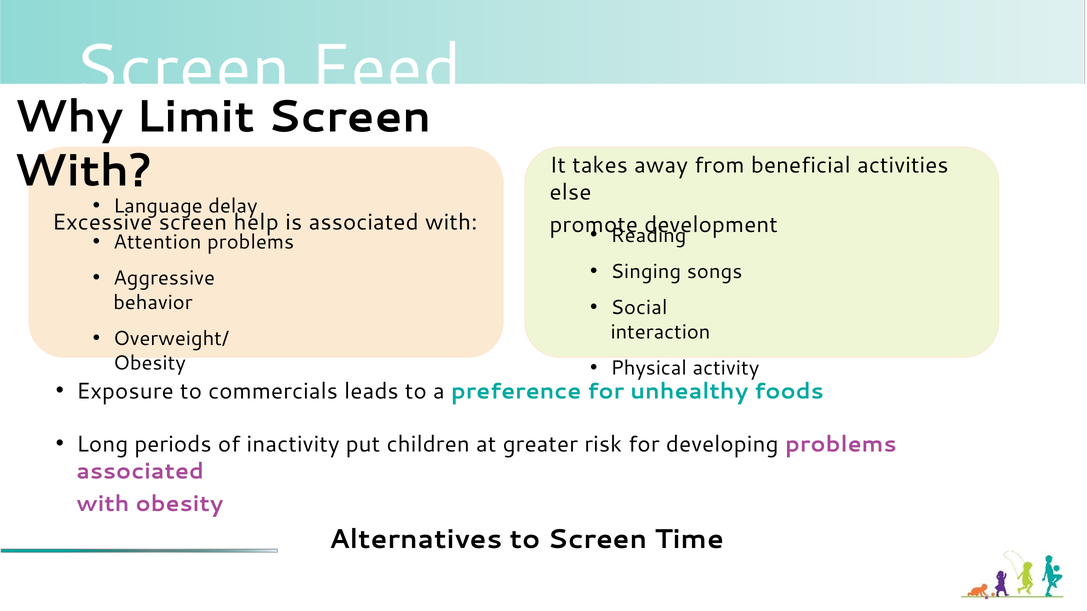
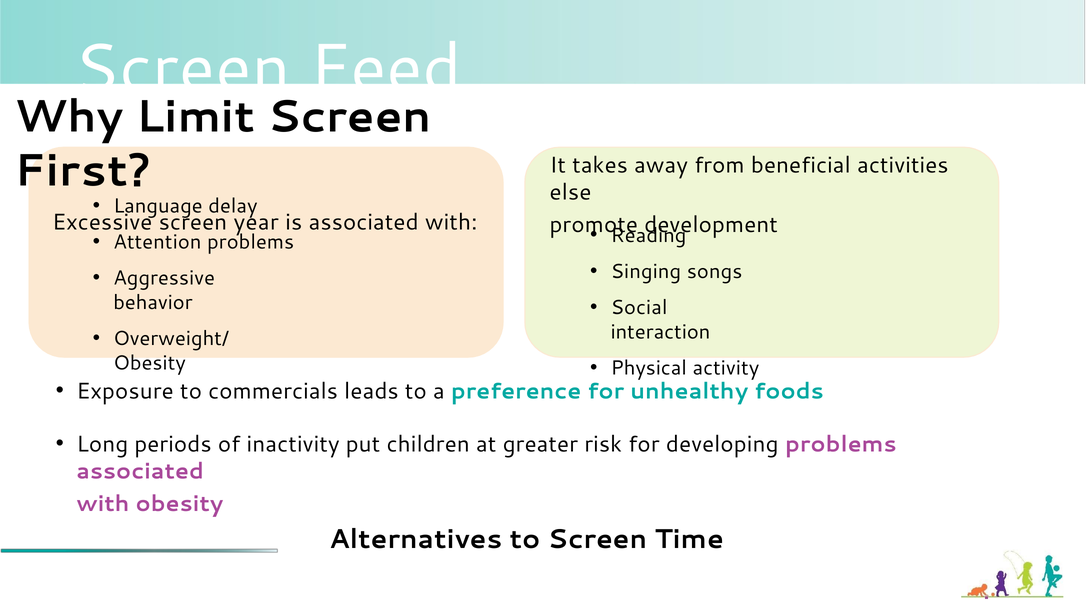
With at (83, 171): With -> First
help: help -> year
